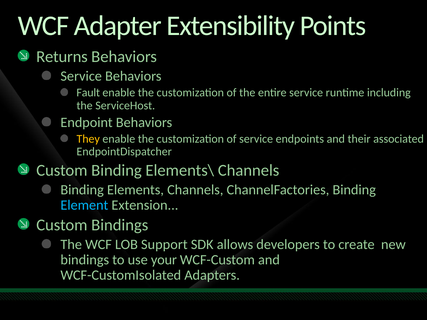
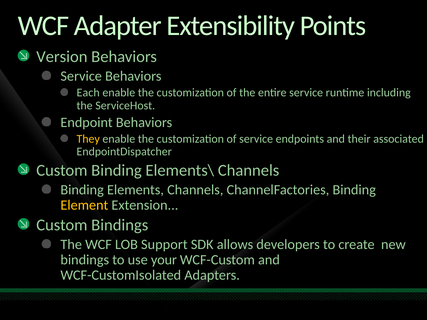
Returns: Returns -> Version
Fault: Fault -> Each
Element colour: light blue -> yellow
